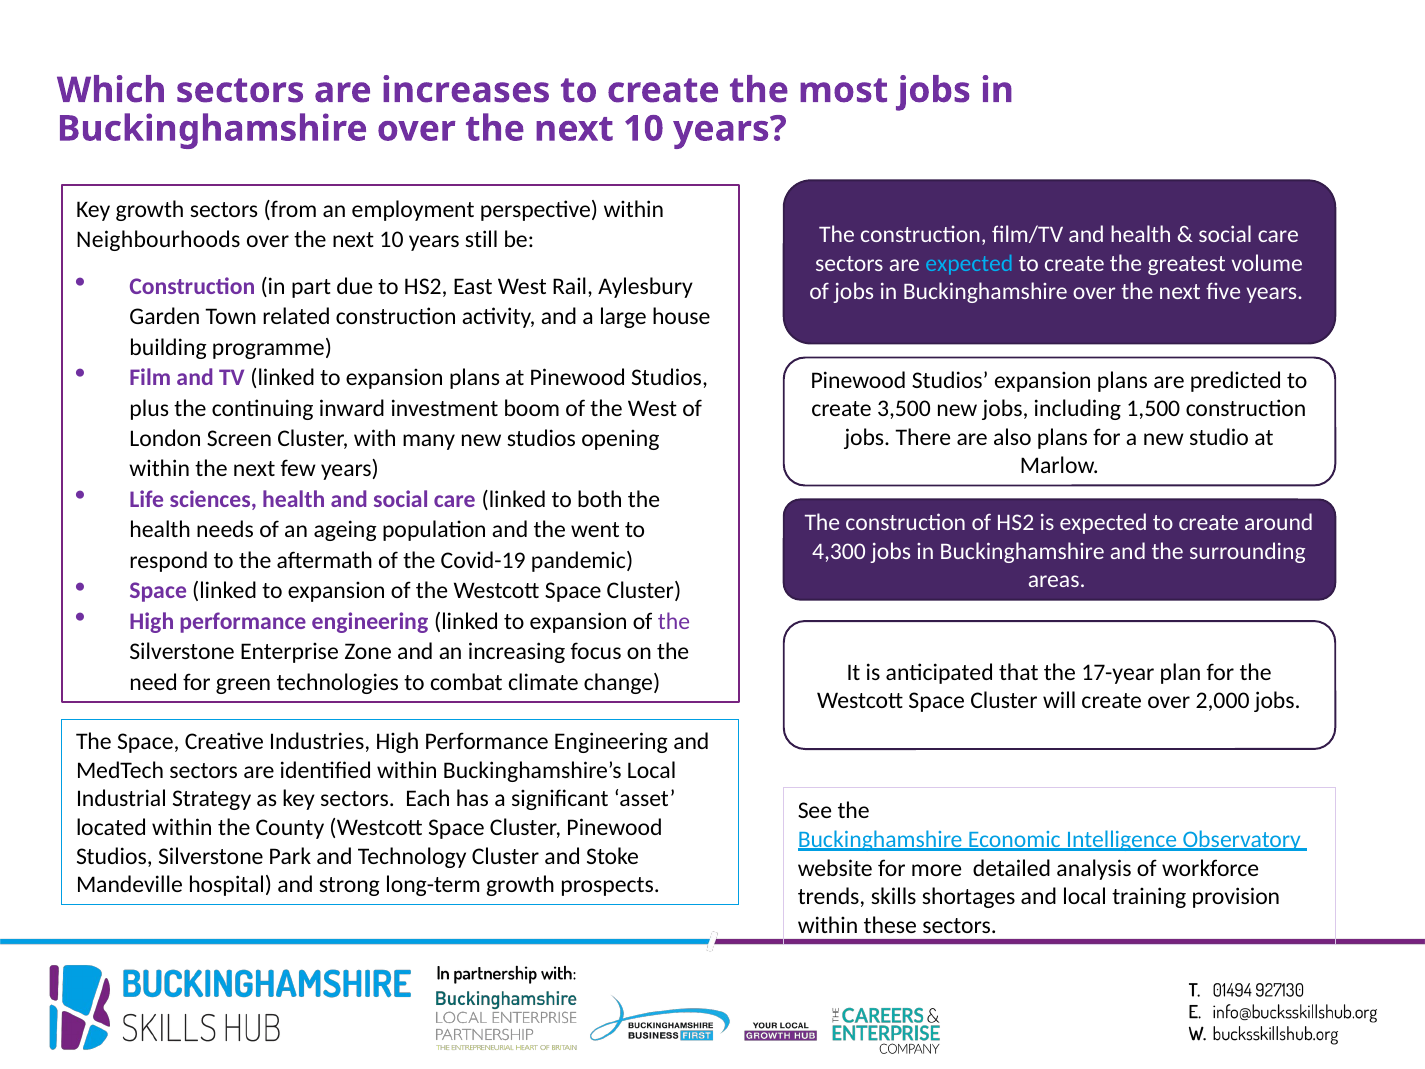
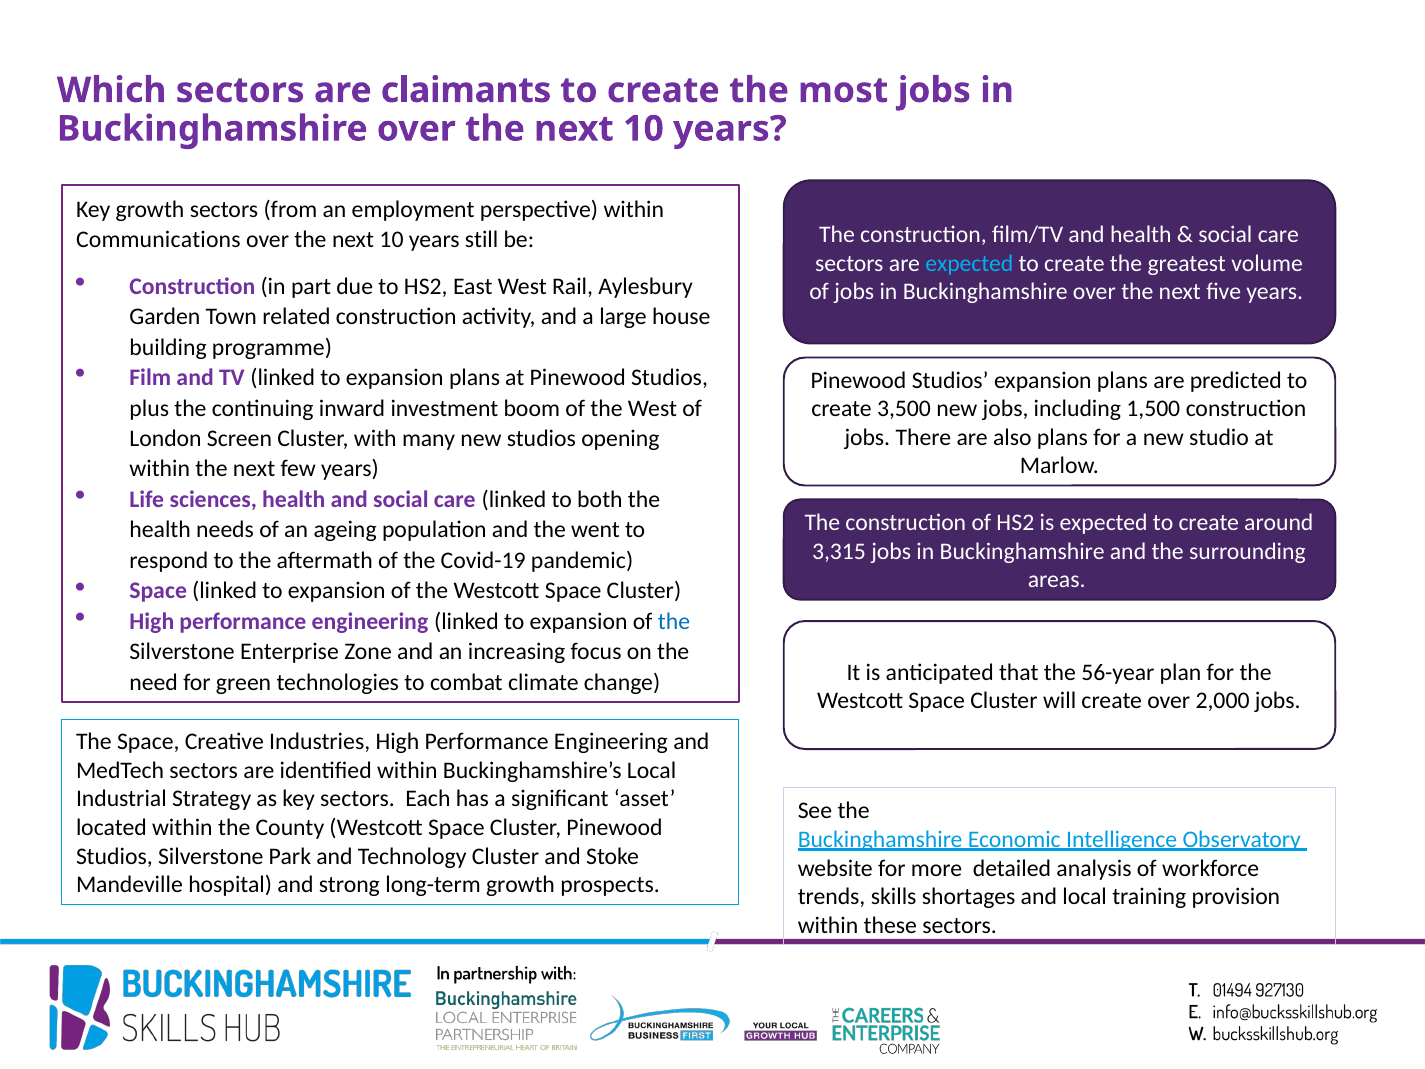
increases: increases -> claimants
Neighbourhoods: Neighbourhoods -> Communications
4,300: 4,300 -> 3,315
the at (674, 621) colour: purple -> blue
17-year: 17-year -> 56-year
